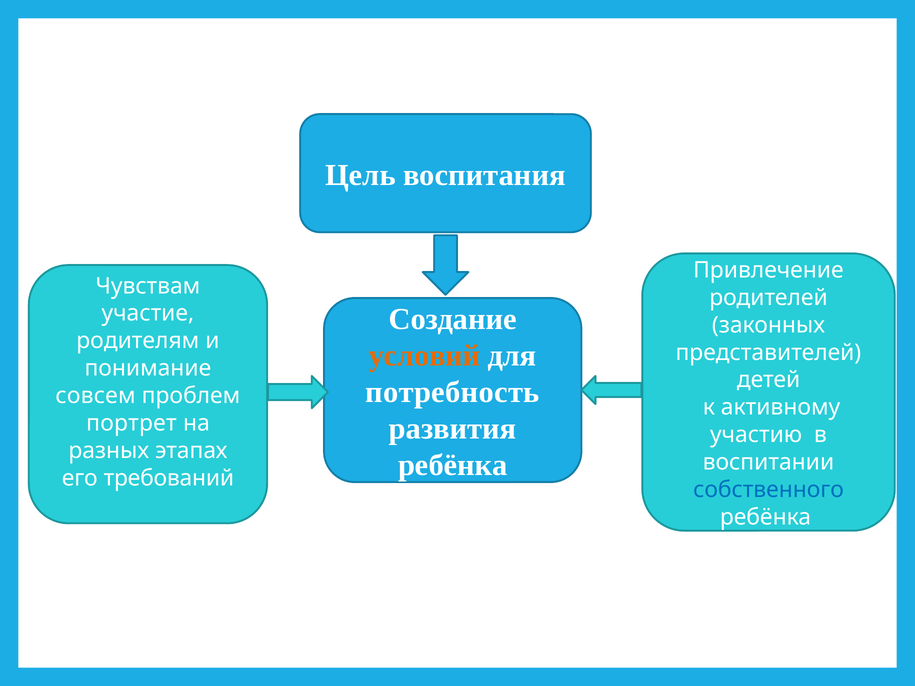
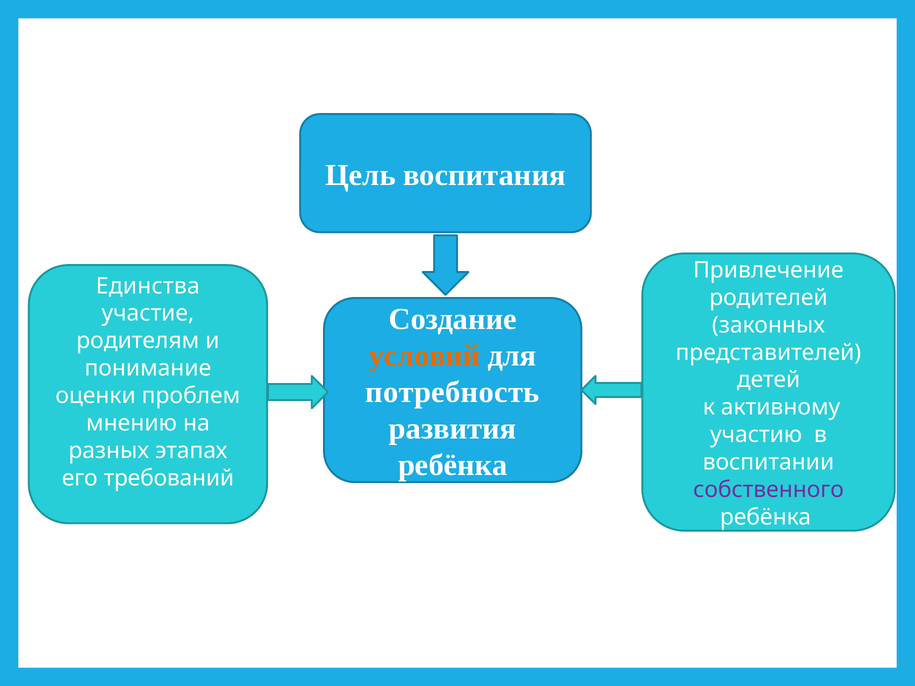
Чувствам: Чувствам -> Единства
совсем: совсем -> оценки
портрет: портрет -> мнению
собственного colour: blue -> purple
